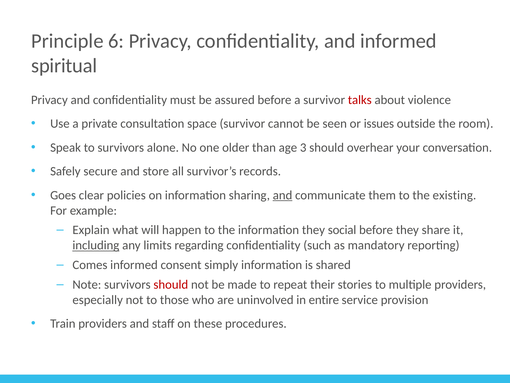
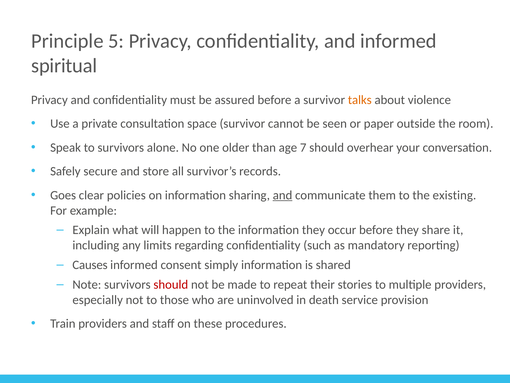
6: 6 -> 5
talks colour: red -> orange
issues: issues -> paper
3: 3 -> 7
social: social -> occur
including underline: present -> none
Comes: Comes -> Causes
entire: entire -> death
